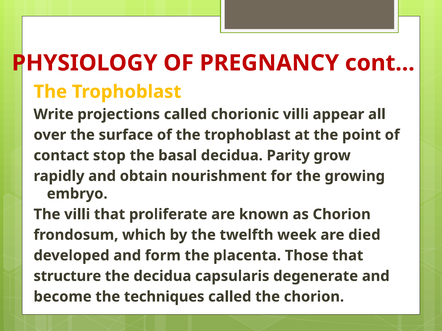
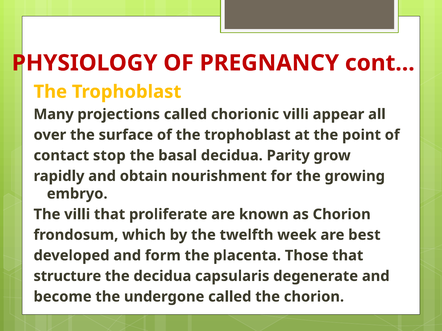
Write: Write -> Many
died: died -> best
techniques: techniques -> undergone
